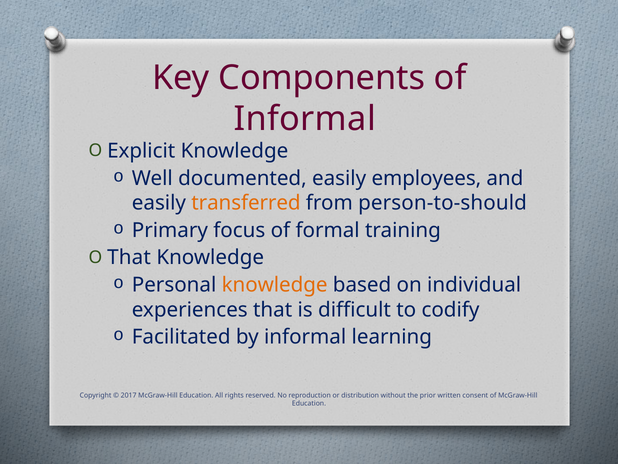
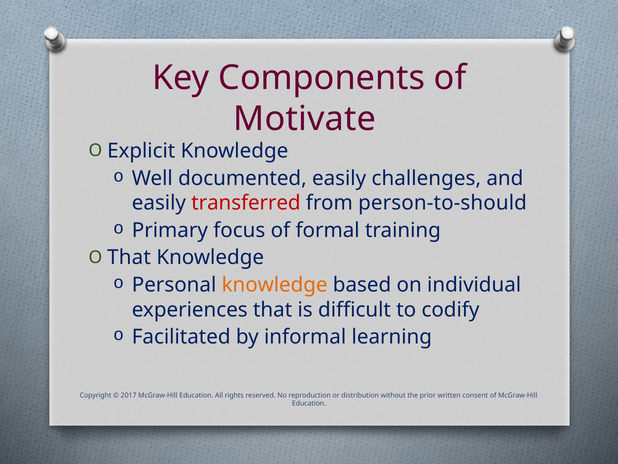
Informal at (305, 119): Informal -> Motivate
employees: employees -> challenges
transferred colour: orange -> red
